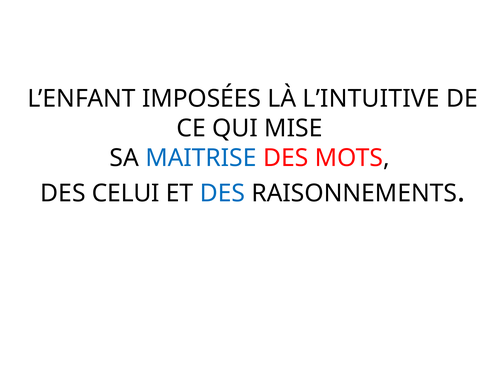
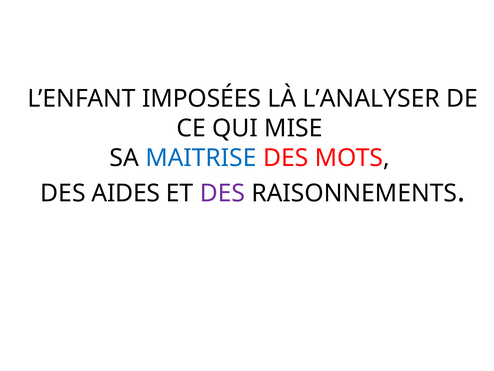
L’INTUITIVE: L’INTUITIVE -> L’ANALYSER
CELUI: CELUI -> AIDES
DES at (222, 193) colour: blue -> purple
